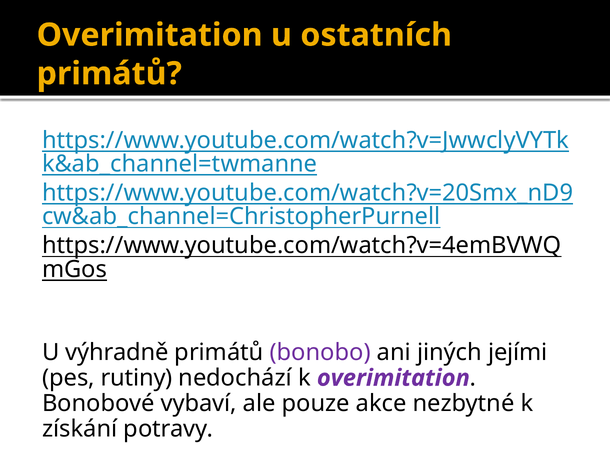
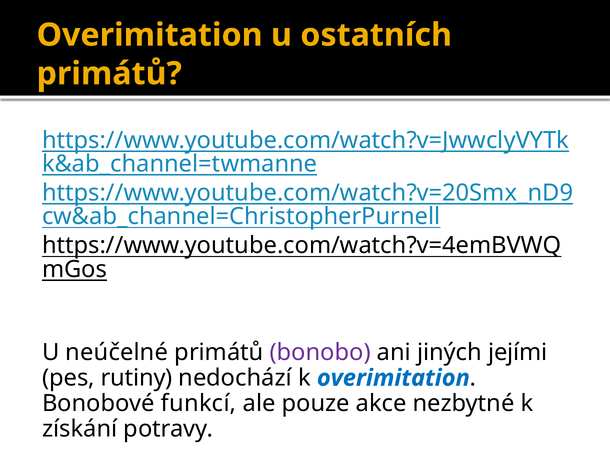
výhradně: výhradně -> neúčelné
overimitation at (393, 378) colour: purple -> blue
vybaví: vybaví -> funkcí
